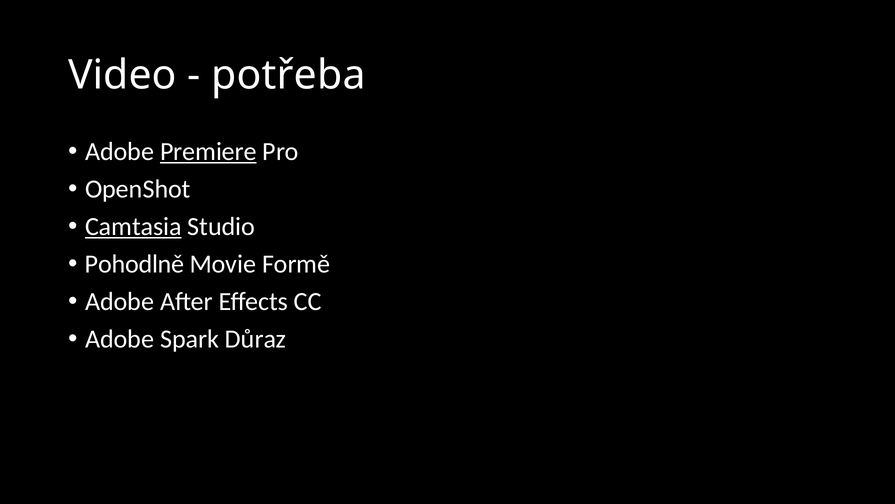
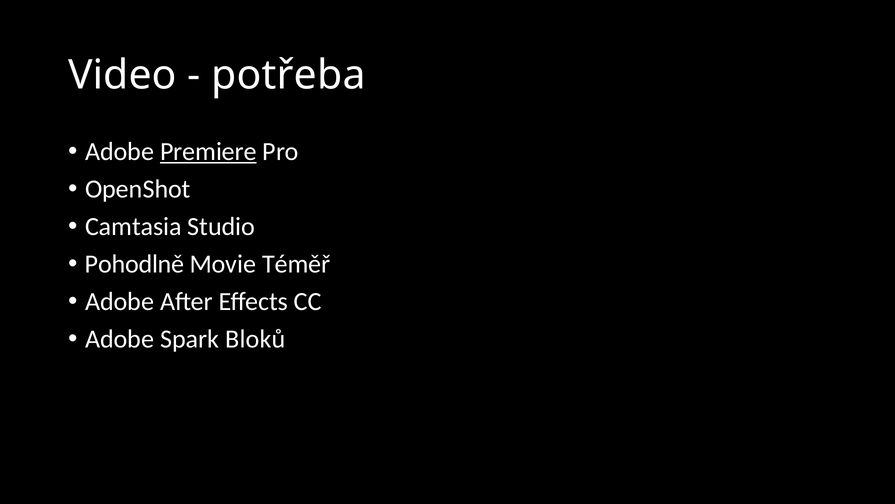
Camtasia underline: present -> none
Formě: Formě -> Téměř
Důraz: Důraz -> Bloků
